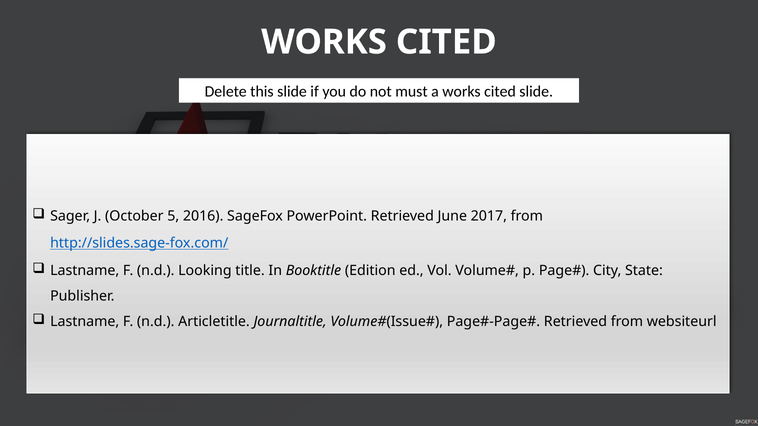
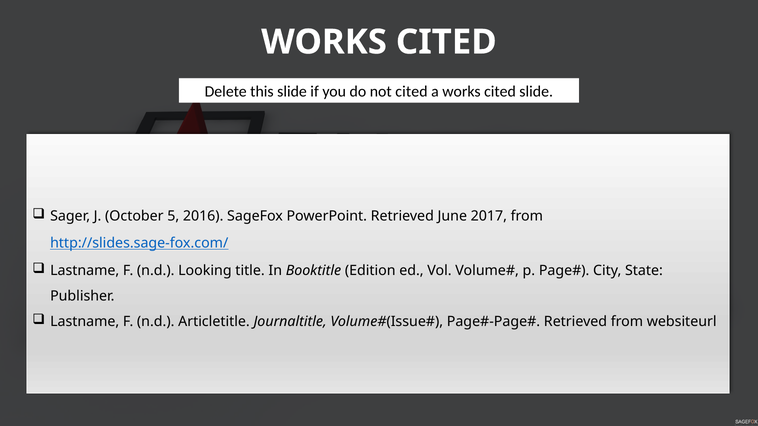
not must: must -> cited
